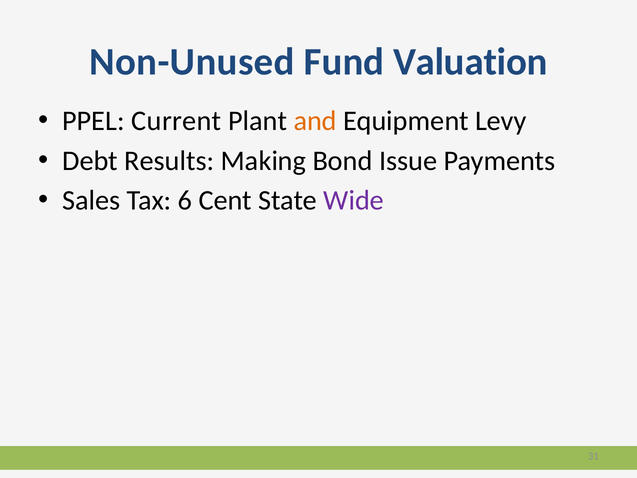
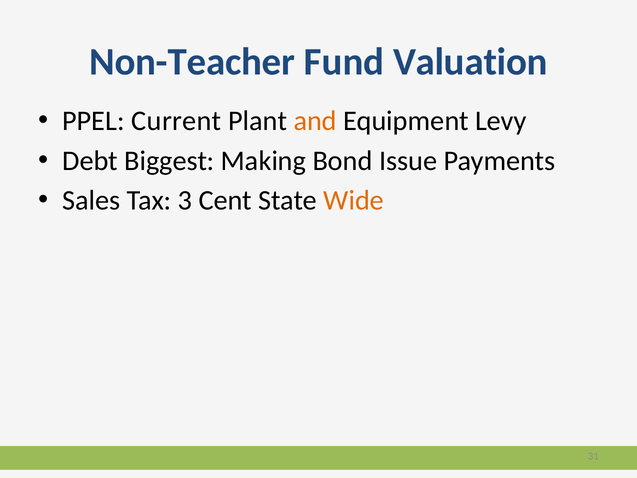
Non-Unused: Non-Unused -> Non-Teacher
Results: Results -> Biggest
6: 6 -> 3
Wide colour: purple -> orange
